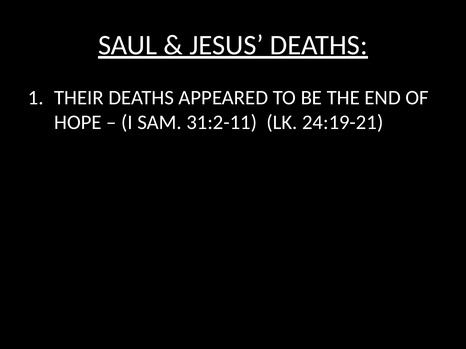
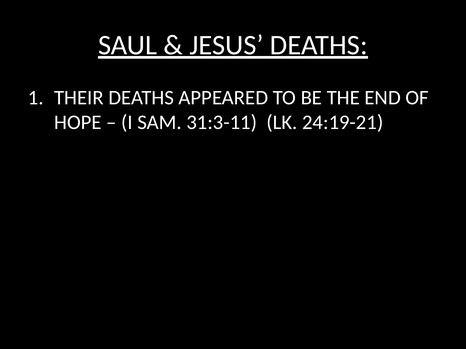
31:2-11: 31:2-11 -> 31:3-11
